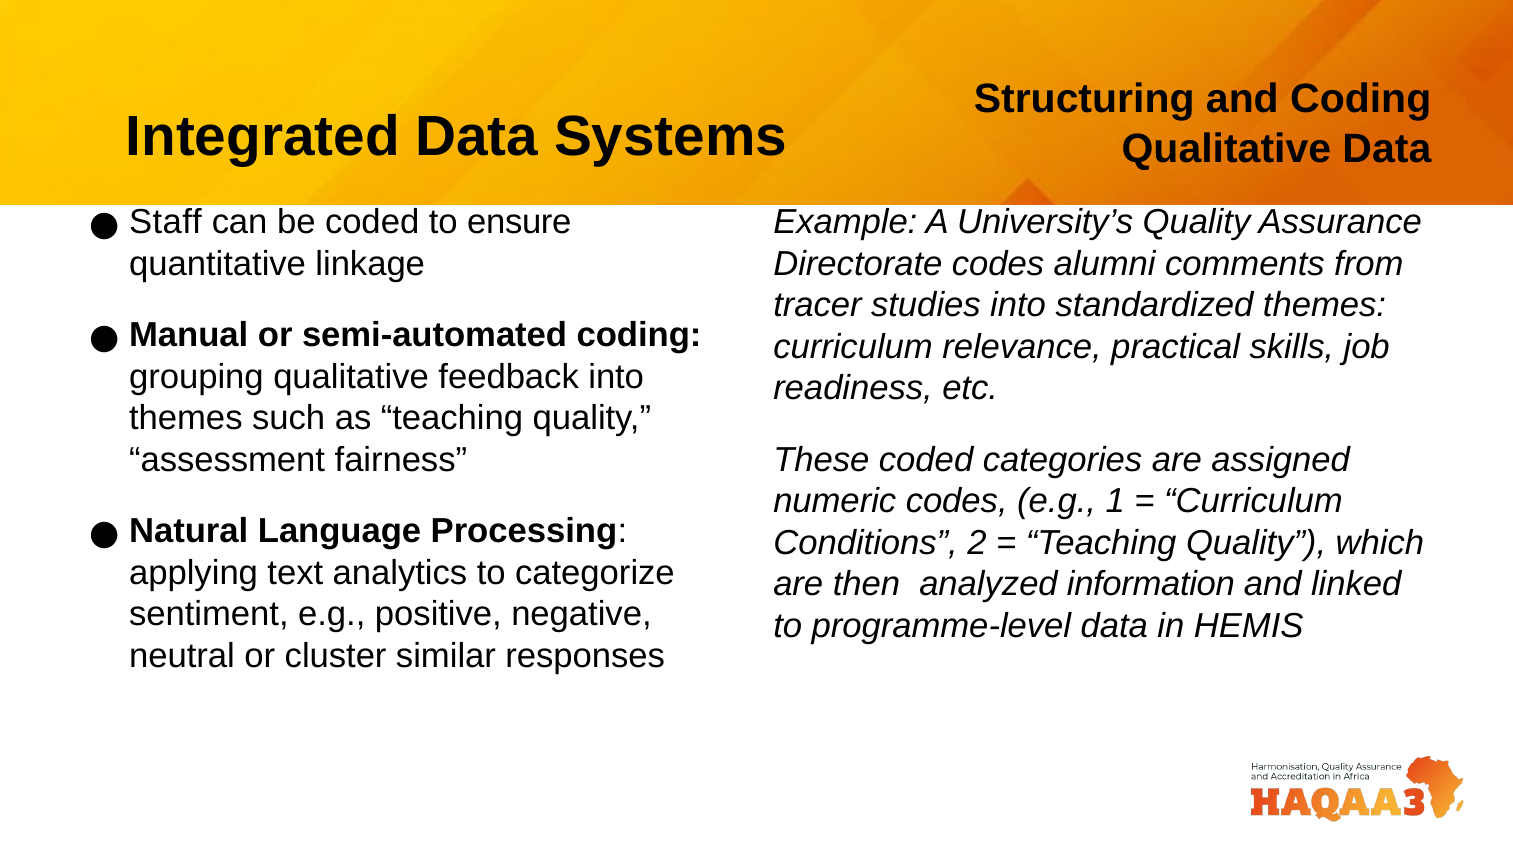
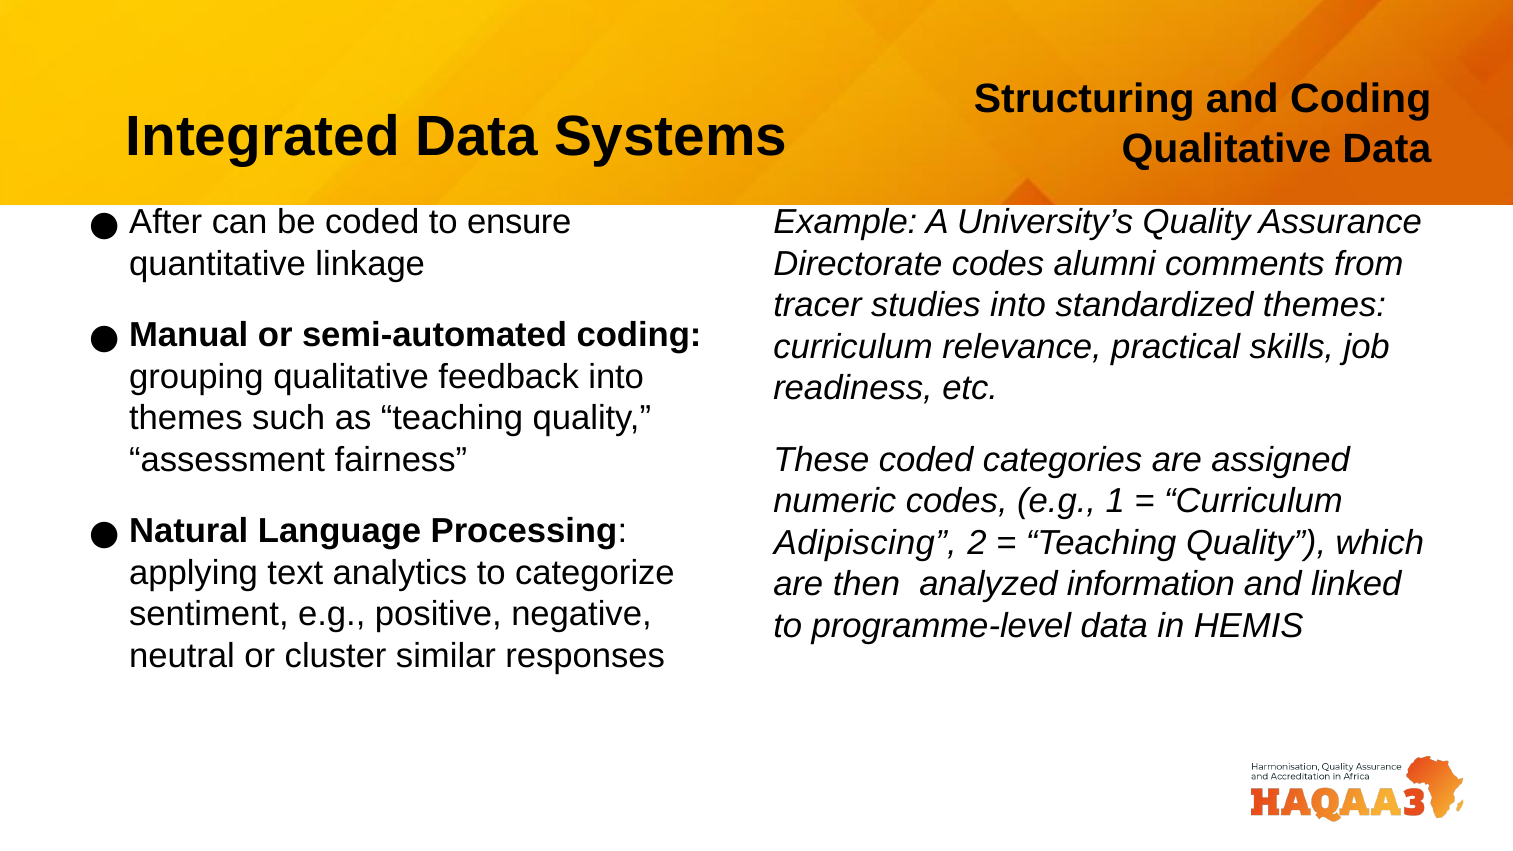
Staff: Staff -> After
Conditions: Conditions -> Adipiscing
